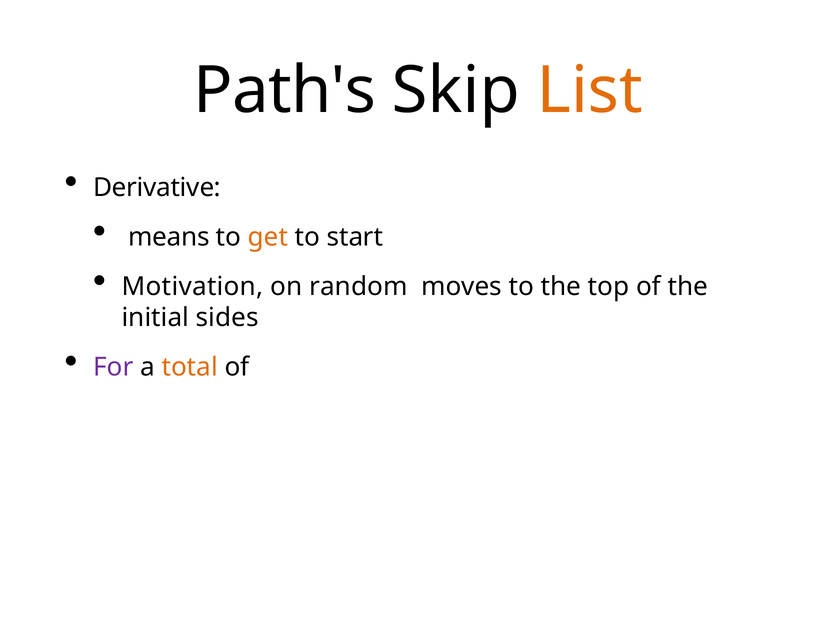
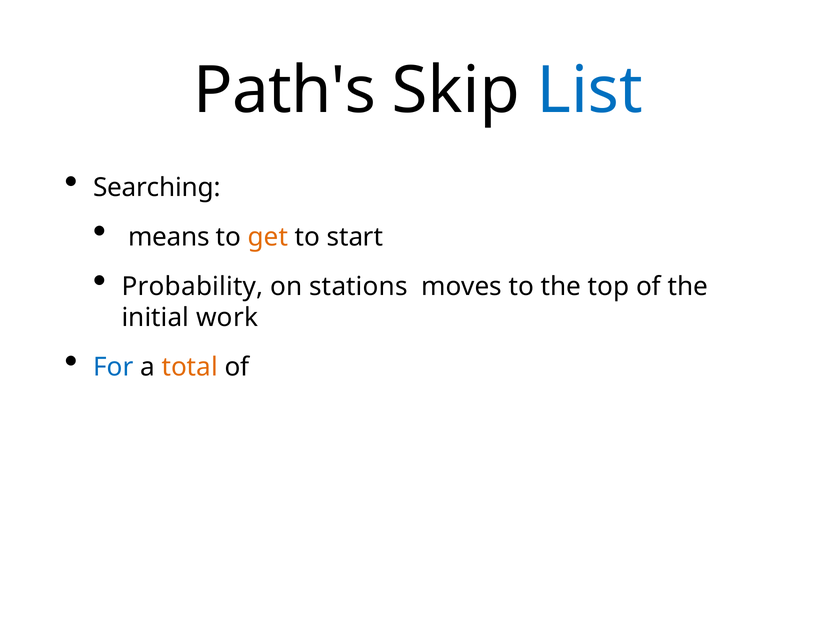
List colour: orange -> blue
Derivative: Derivative -> Searching
Motivation: Motivation -> Probability
random: random -> stations
sides: sides -> work
For colour: purple -> blue
